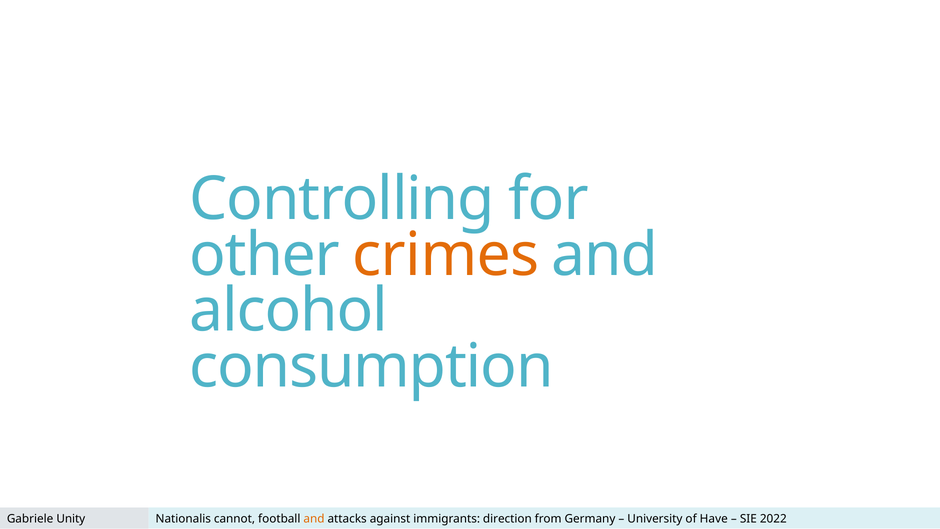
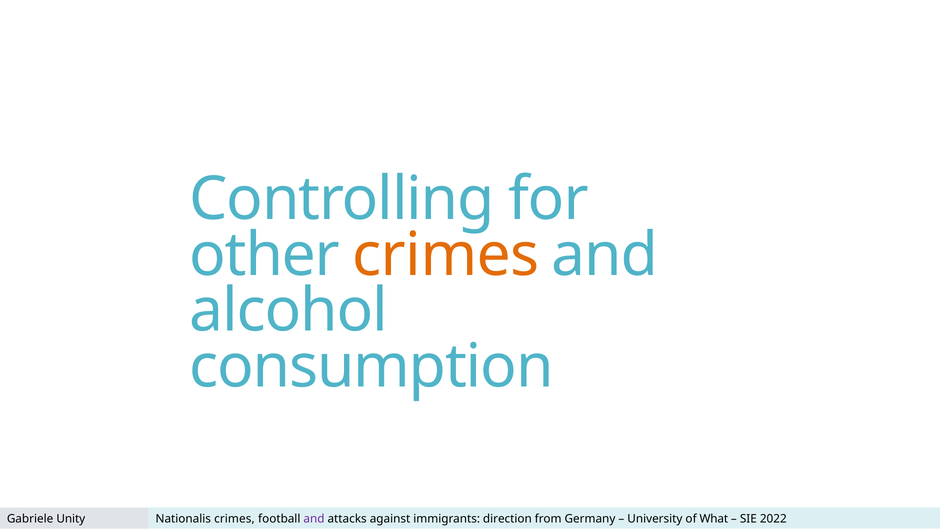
Nationalis cannot: cannot -> crimes
and at (314, 519) colour: orange -> purple
Have: Have -> What
